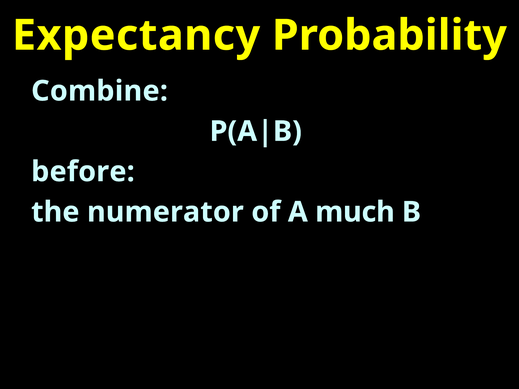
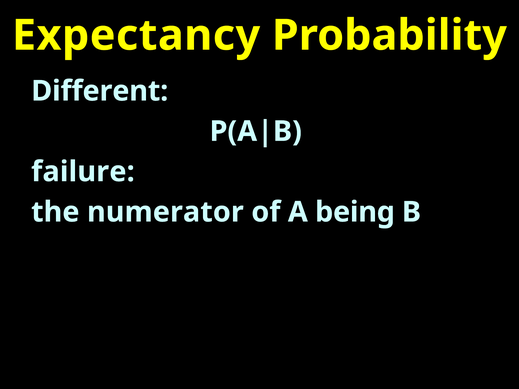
Combine: Combine -> Different
before: before -> failure
much: much -> being
